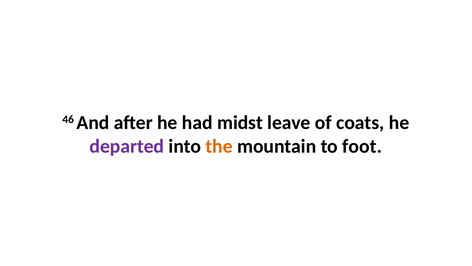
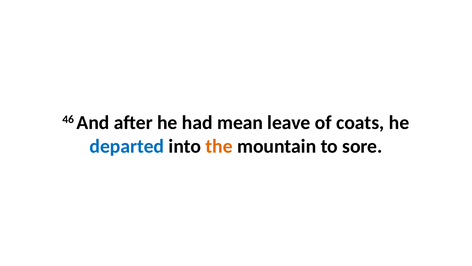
midst: midst -> mean
departed colour: purple -> blue
foot: foot -> sore
